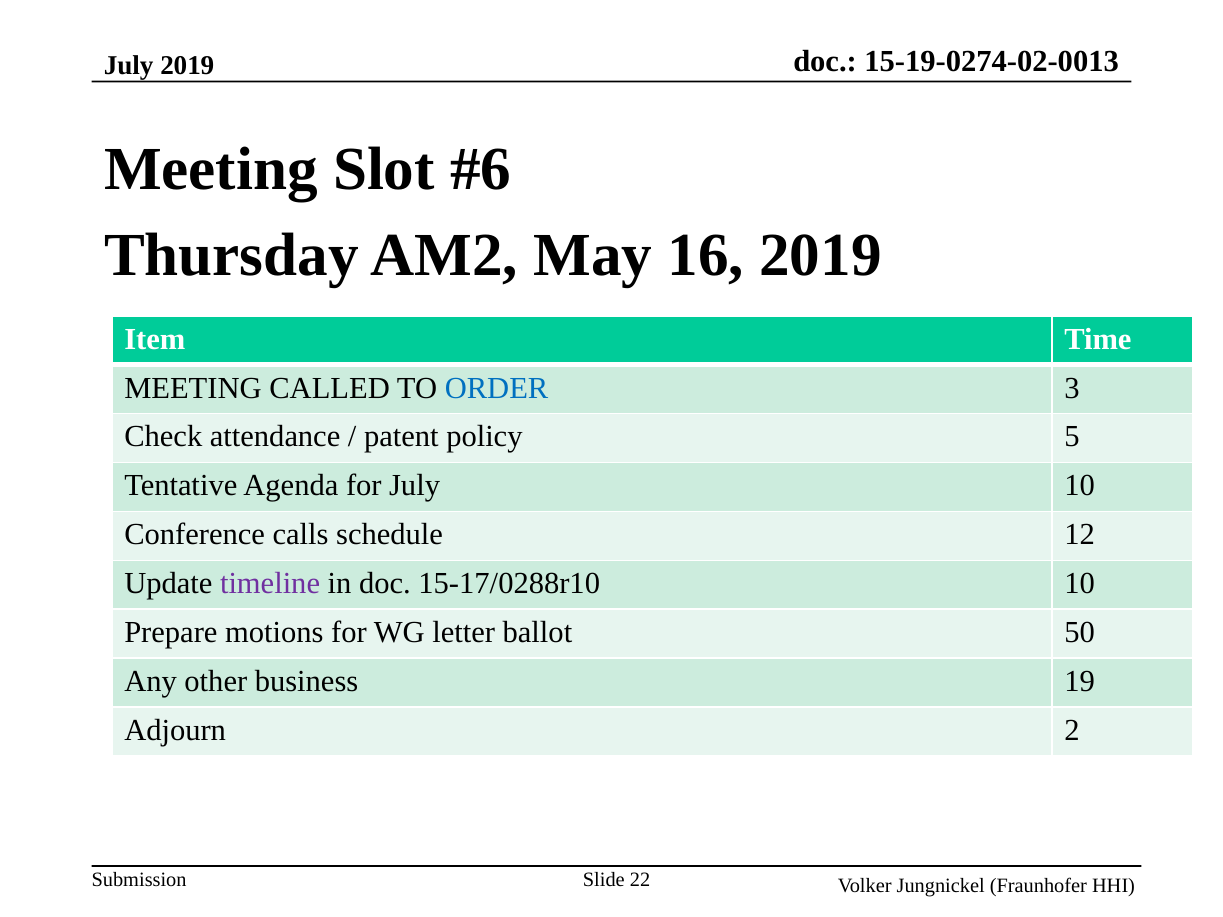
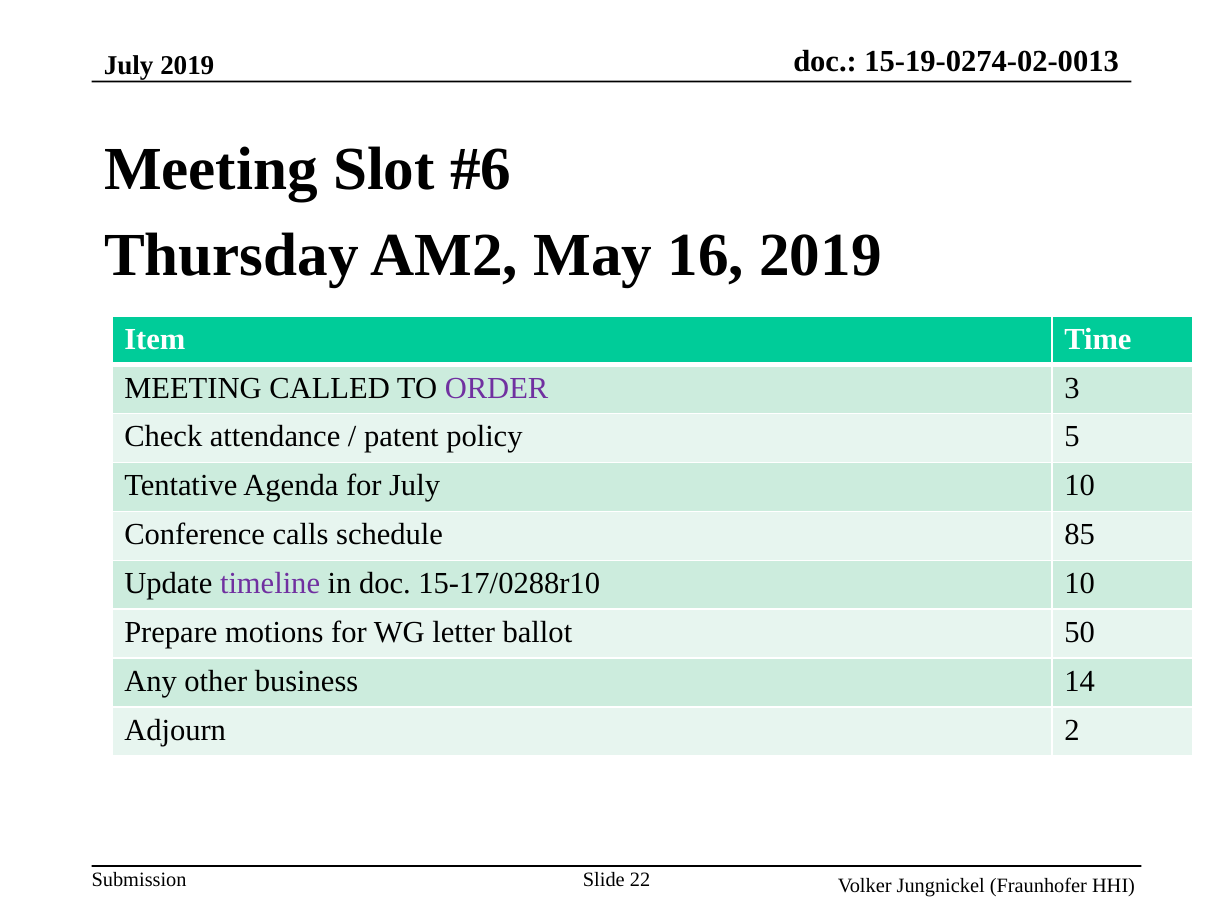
ORDER colour: blue -> purple
12: 12 -> 85
19: 19 -> 14
